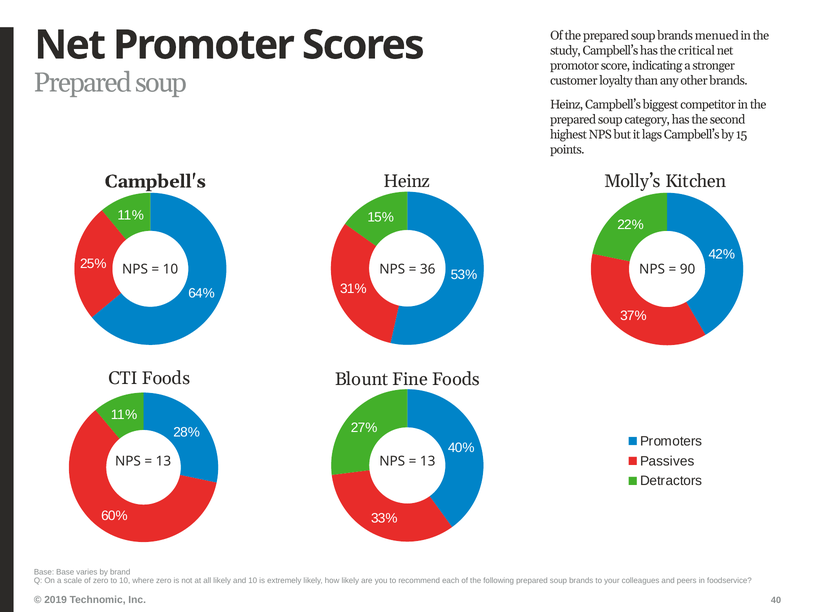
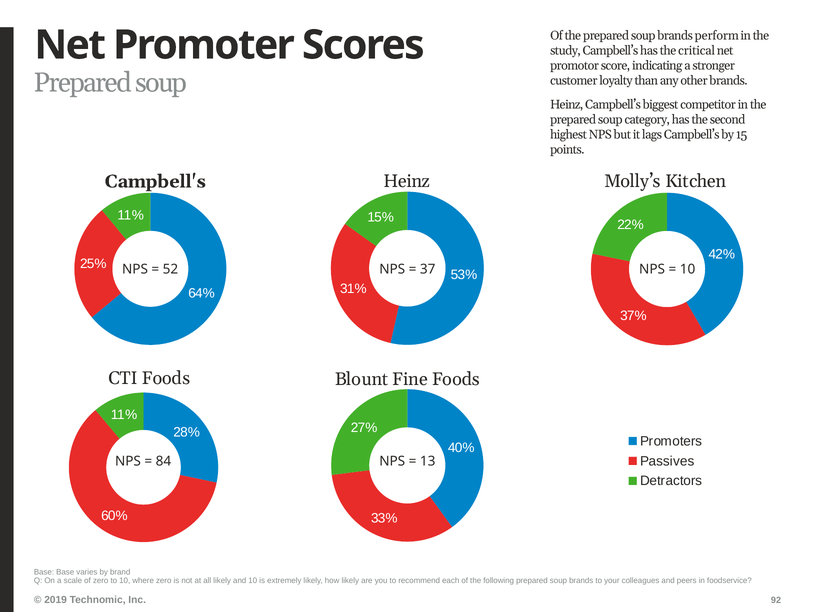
menued: menued -> perform
10 at (171, 269): 10 -> 52
36: 36 -> 37
90 at (688, 269): 90 -> 10
13 at (163, 461): 13 -> 84
40: 40 -> 92
